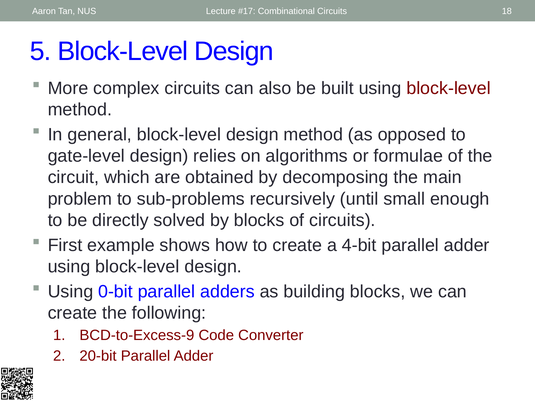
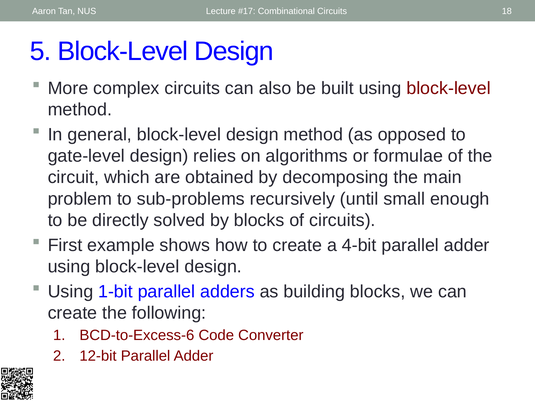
0-bit: 0-bit -> 1-bit
BCD-to-Excess-9: BCD-to-Excess-9 -> BCD-to-Excess-6
20-bit: 20-bit -> 12-bit
